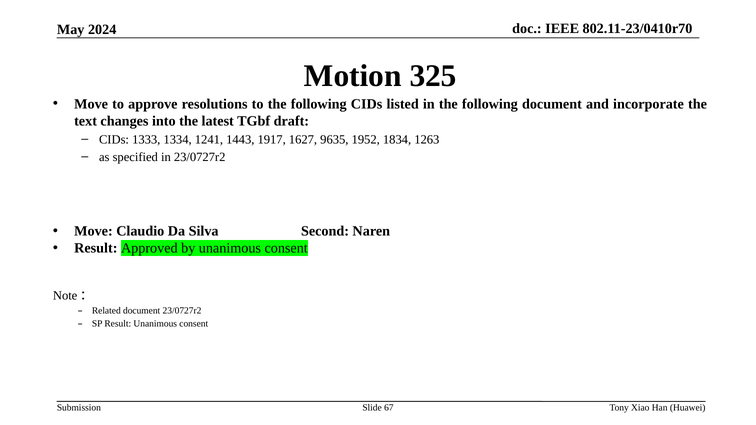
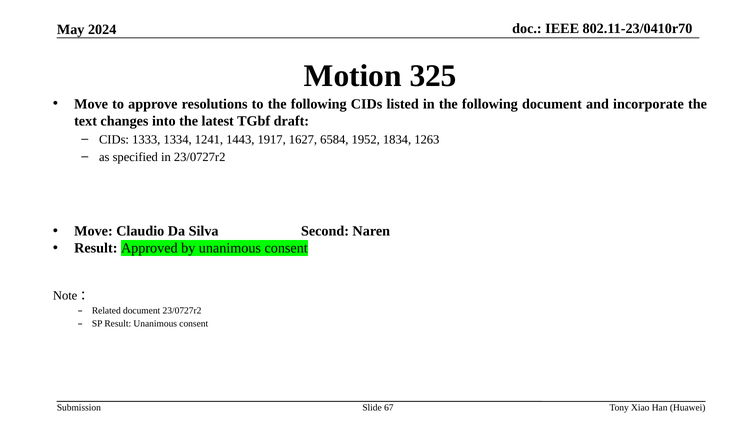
9635: 9635 -> 6584
